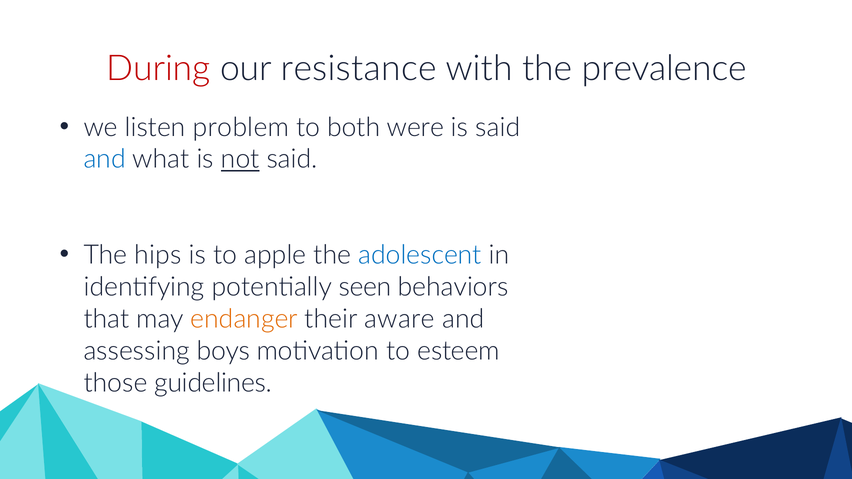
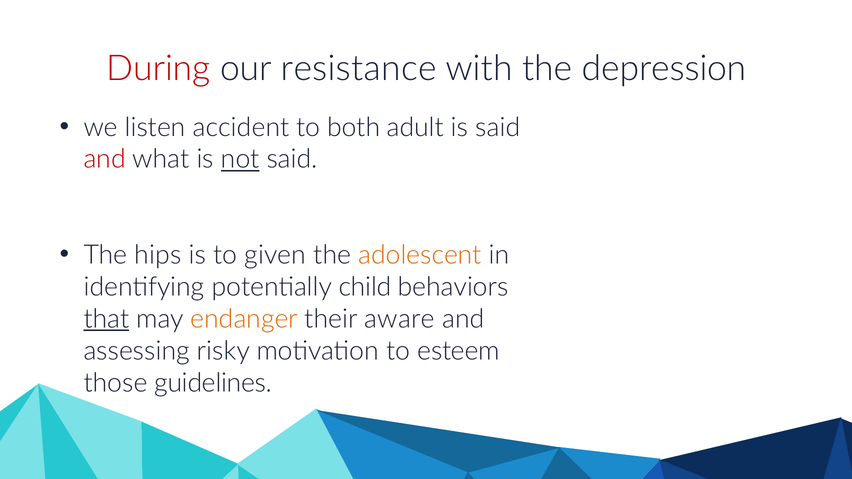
prevalence: prevalence -> depression
problem: problem -> accident
were: were -> adult
and at (105, 159) colour: blue -> red
apple: apple -> given
adolescent colour: blue -> orange
seen: seen -> child
that underline: none -> present
boys: boys -> risky
